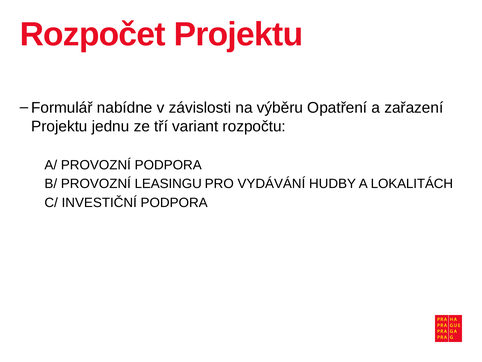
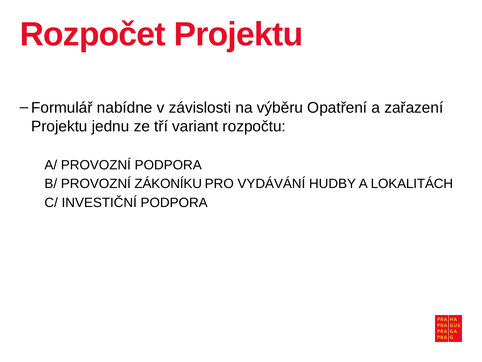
LEASINGU: LEASINGU -> ZÁKONÍKU
